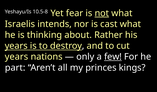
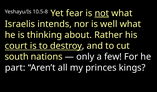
cast: cast -> well
years at (16, 46): years -> court
years at (17, 57): years -> south
few underline: present -> none
